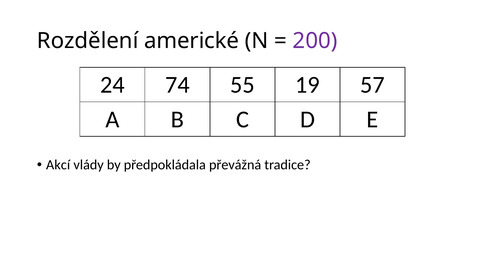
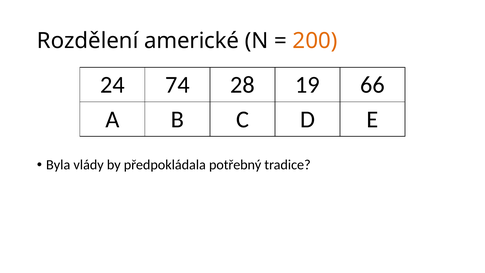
200 colour: purple -> orange
55: 55 -> 28
57: 57 -> 66
Akcí: Akcí -> Byla
převážná: převážná -> potřebný
